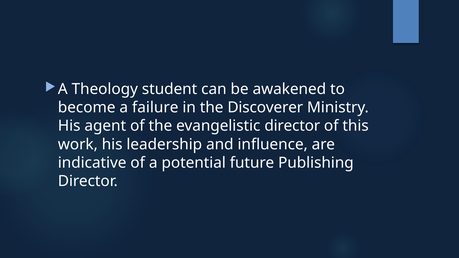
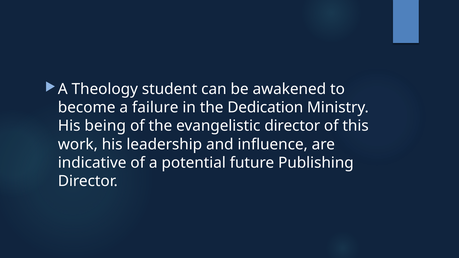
Discoverer: Discoverer -> Dedication
agent: agent -> being
